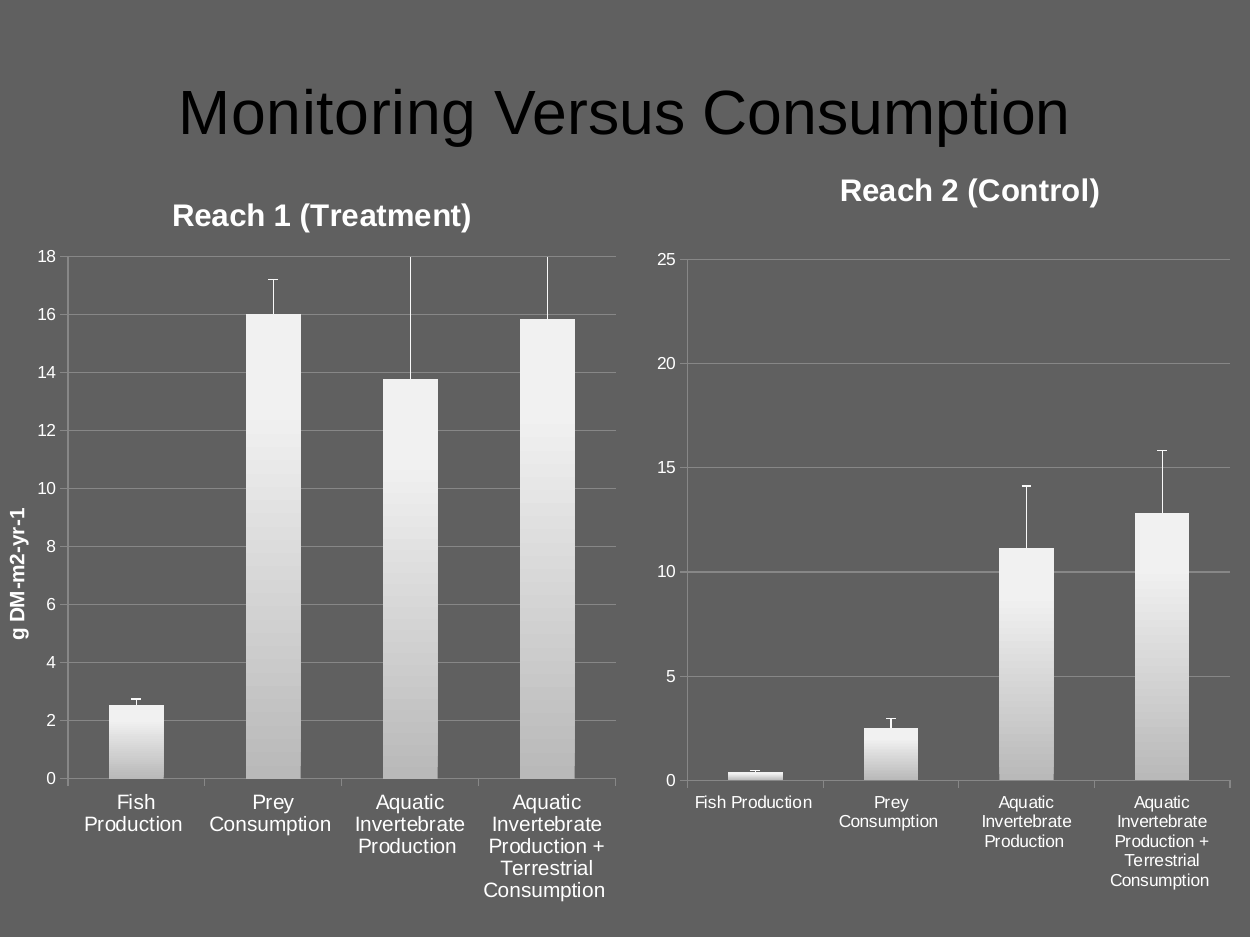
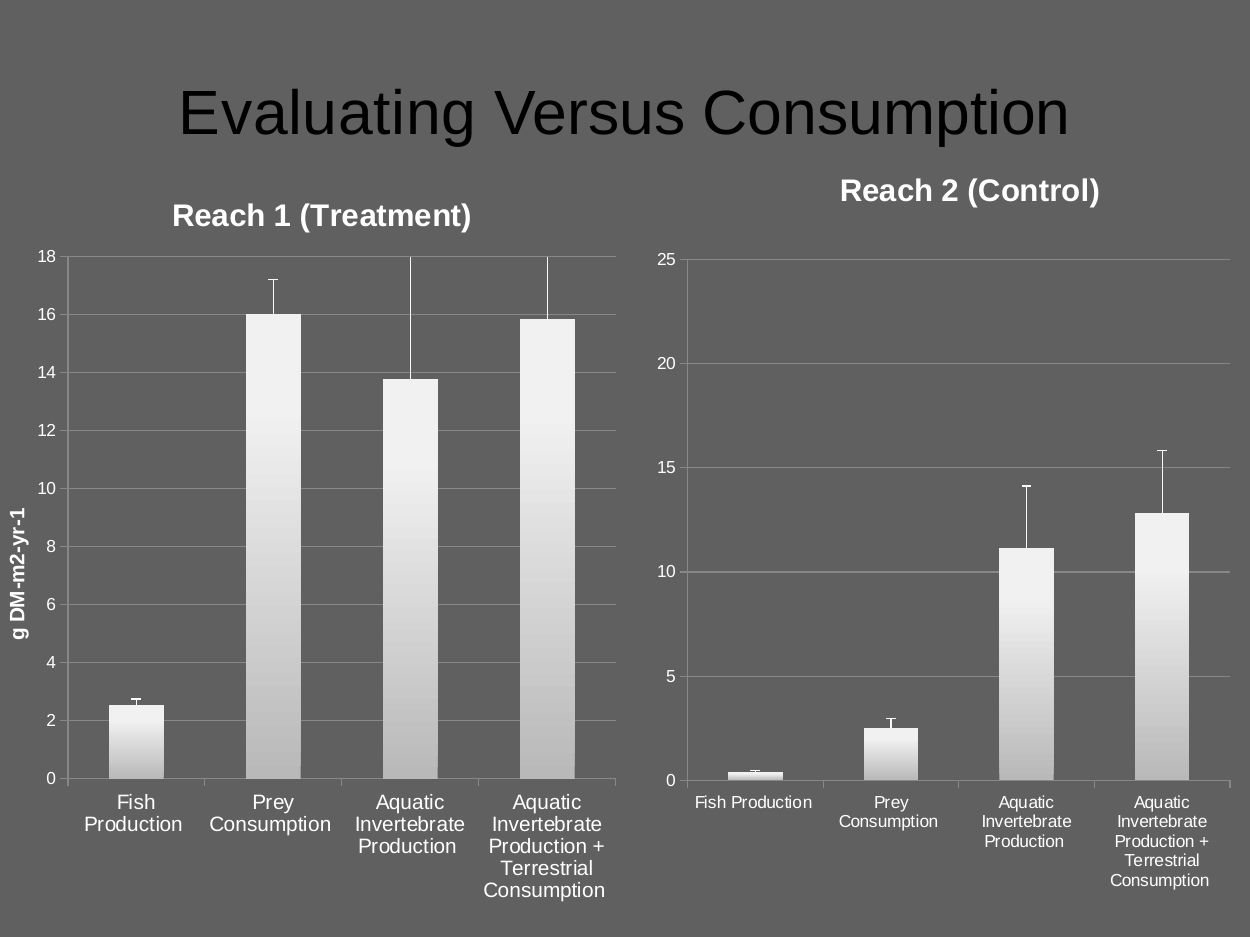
Monitoring: Monitoring -> Evaluating
